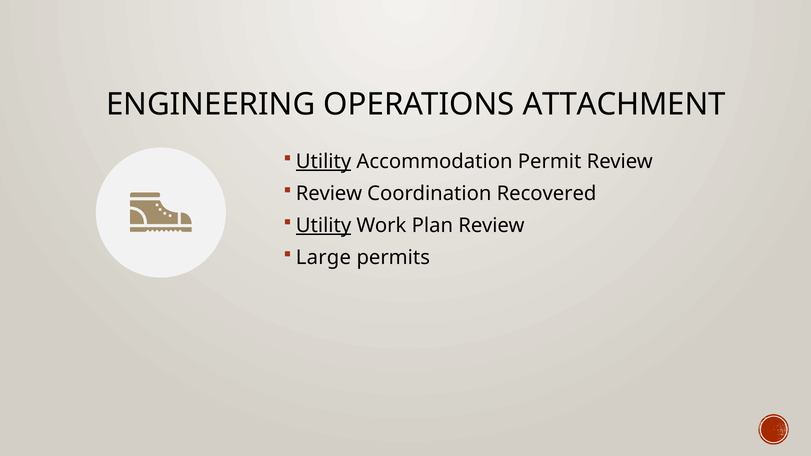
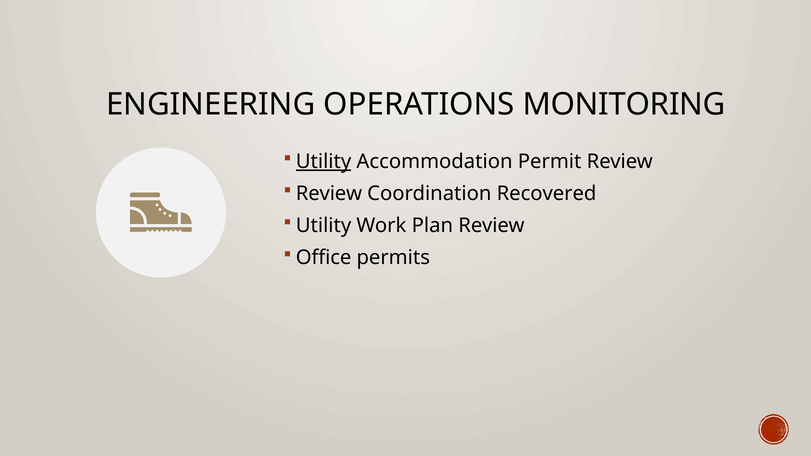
ATTACHMENT: ATTACHMENT -> MONITORING
Utility at (324, 226) underline: present -> none
Large: Large -> Office
